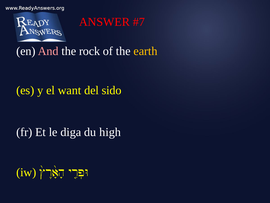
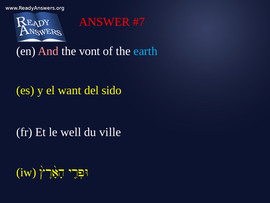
rock: rock -> vont
earth colour: yellow -> light blue
diga: diga -> well
high: high -> ville
